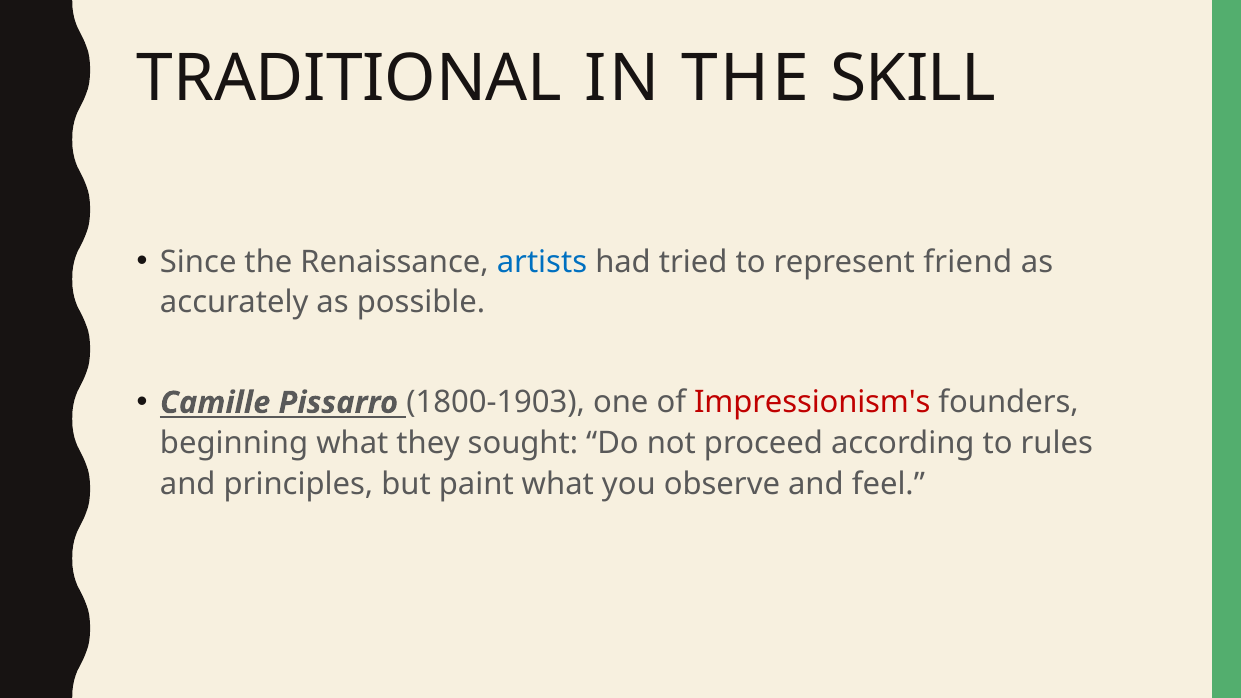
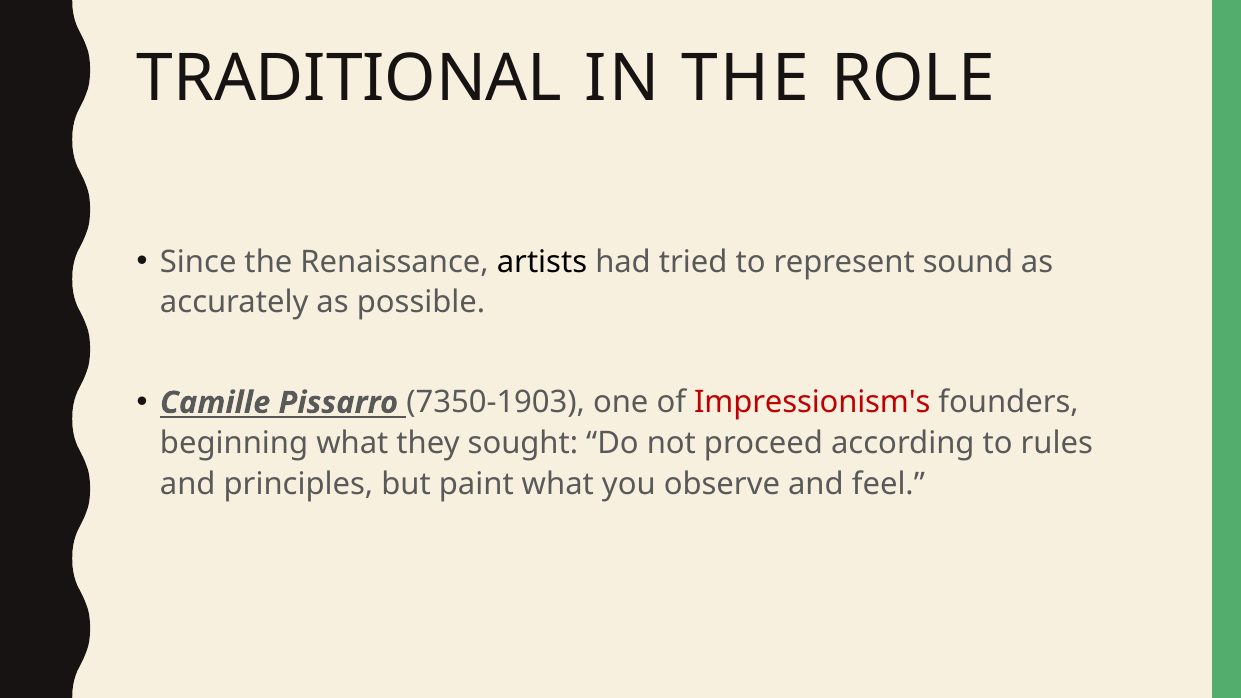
SKILL: SKILL -> ROLE
artists colour: blue -> black
friend: friend -> sound
1800-1903: 1800-1903 -> 7350-1903
